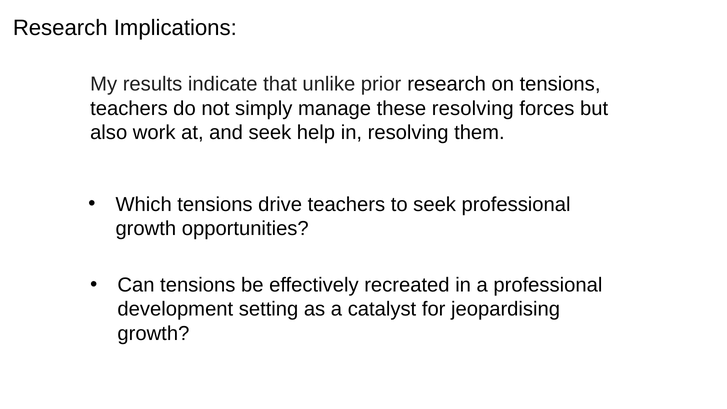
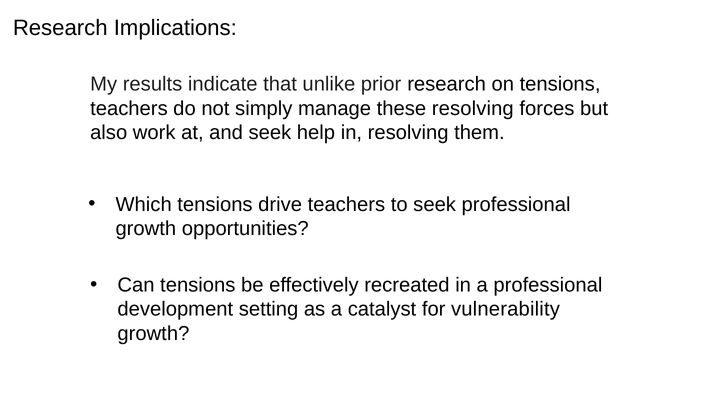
jeopardising: jeopardising -> vulnerability
